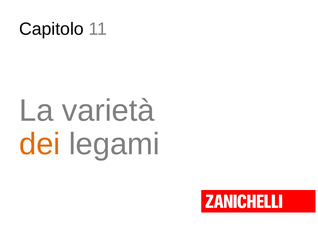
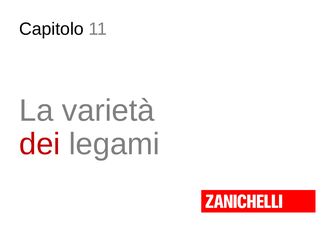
dei colour: orange -> red
